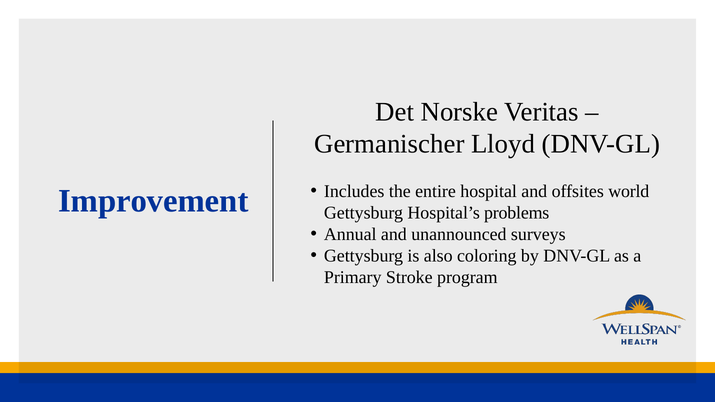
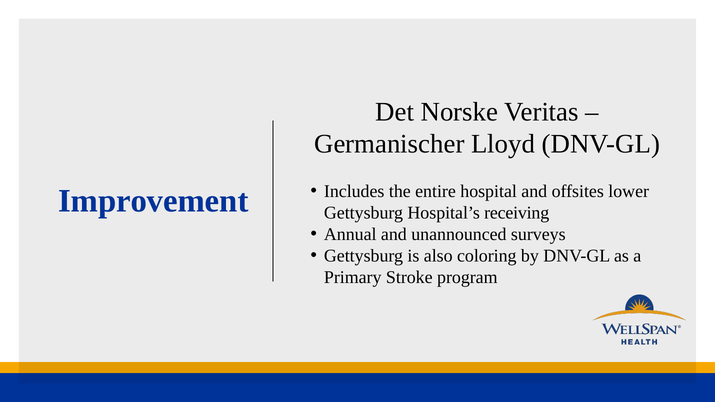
world: world -> lower
problems: problems -> receiving
